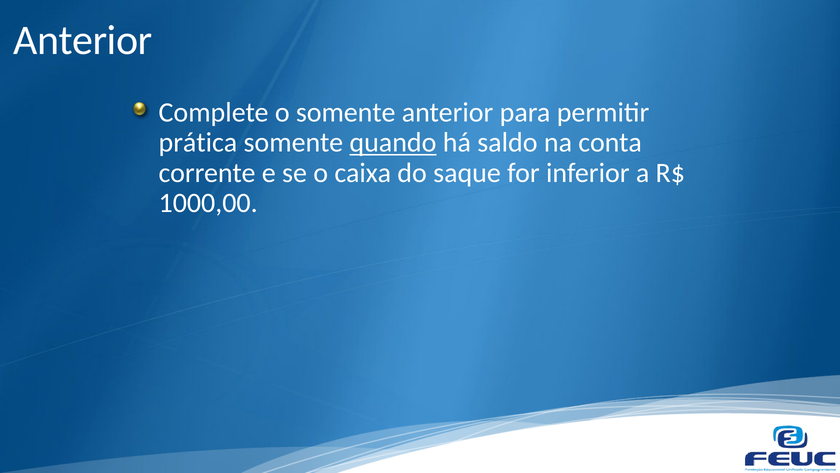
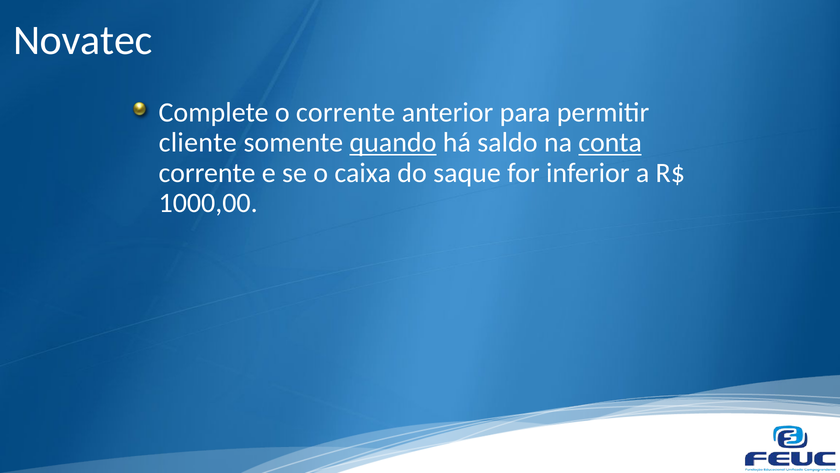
Anterior at (83, 40): Anterior -> Novatec
o somente: somente -> corrente
prática: prática -> cliente
conta underline: none -> present
